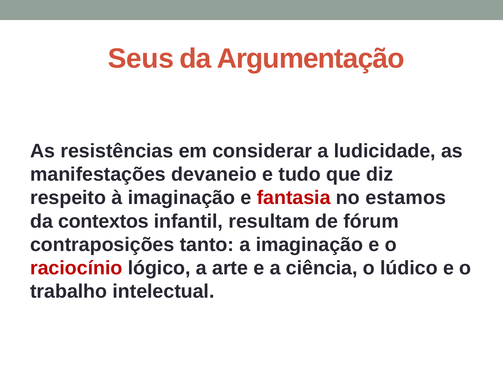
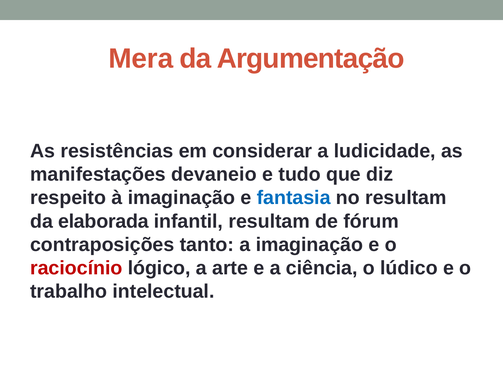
Seus: Seus -> Mera
fantasia colour: red -> blue
no estamos: estamos -> resultam
contextos: contextos -> elaborada
